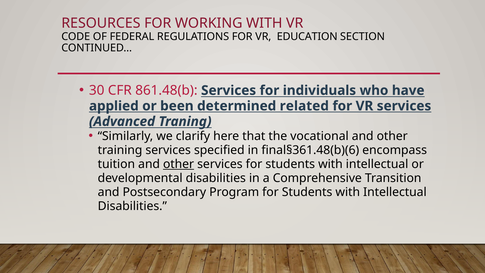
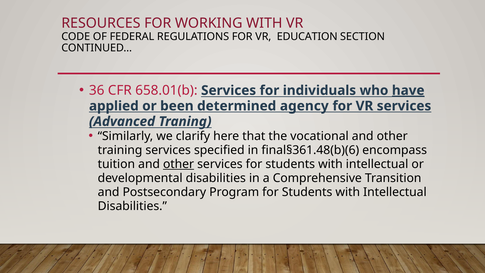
30: 30 -> 36
861.48(b: 861.48(b -> 658.01(b
have underline: none -> present
related: related -> agency
